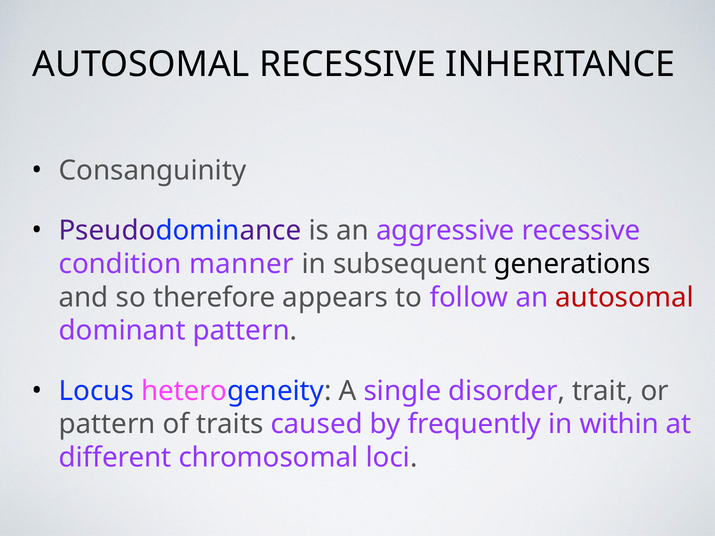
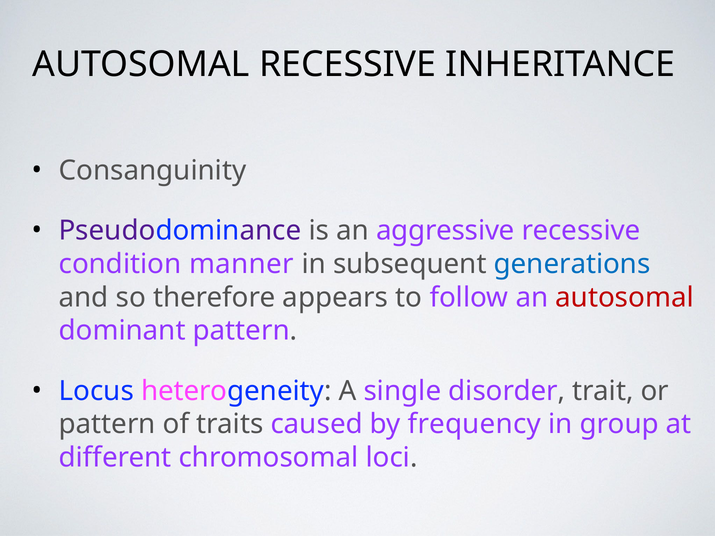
generations colour: black -> blue
frequently: frequently -> frequency
within: within -> group
